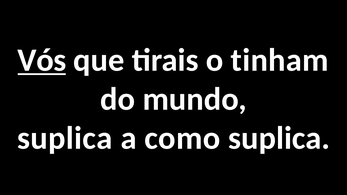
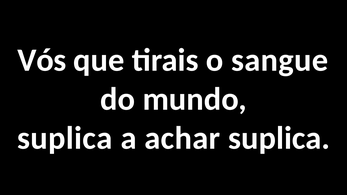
Vós underline: present -> none
tinham: tinham -> sangue
como: como -> achar
